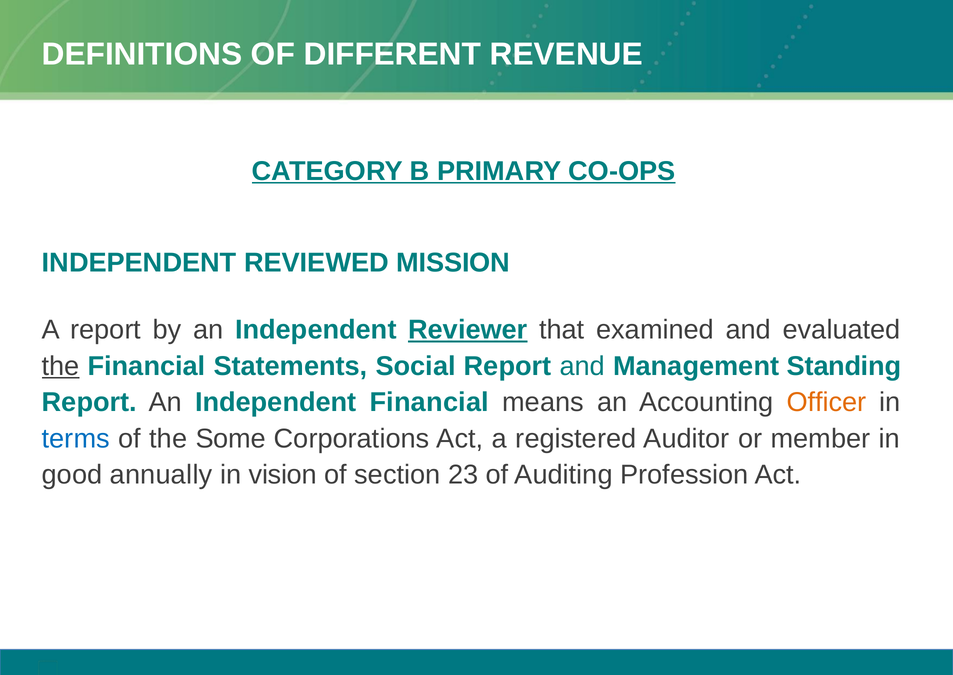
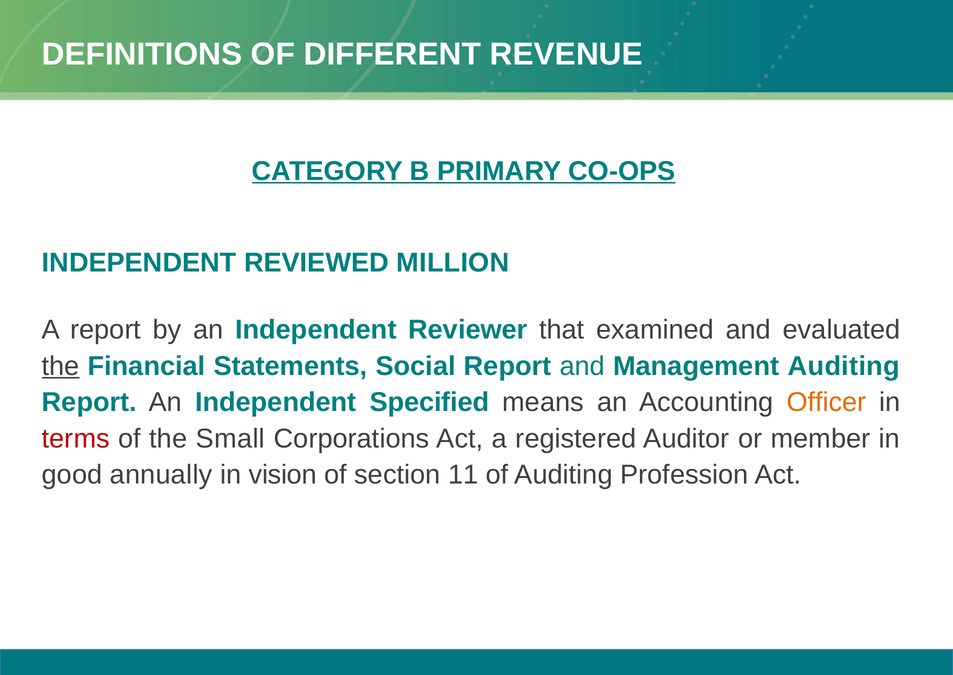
MISSION: MISSION -> MILLION
Reviewer underline: present -> none
Management Standing: Standing -> Auditing
Independent Financial: Financial -> Specified
terms colour: blue -> red
Some: Some -> Small
23: 23 -> 11
